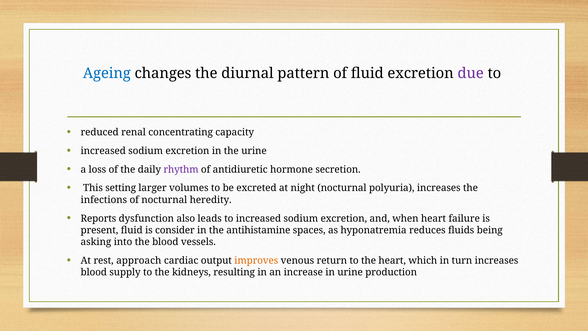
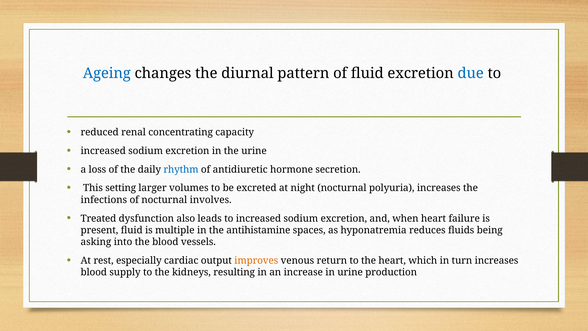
due colour: purple -> blue
rhythm colour: purple -> blue
heredity: heredity -> involves
Reports: Reports -> Treated
consider: consider -> multiple
approach: approach -> especially
